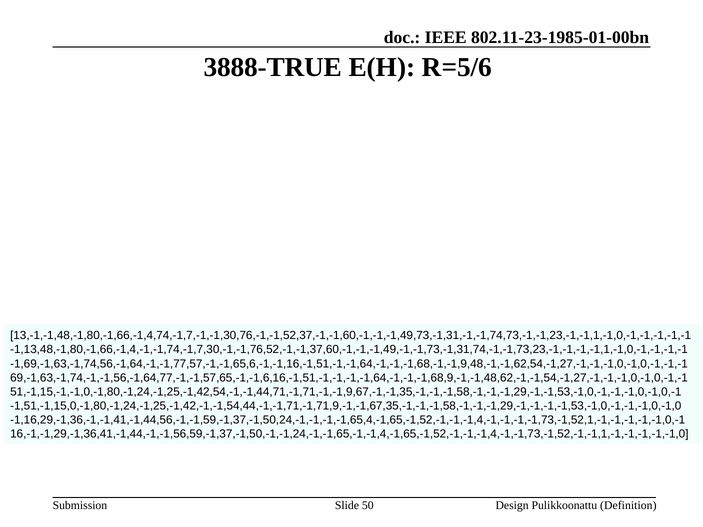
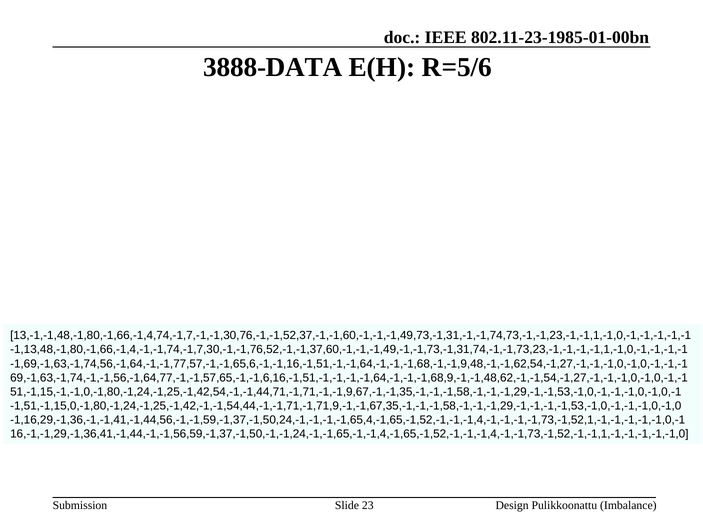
3888-TRUE: 3888-TRUE -> 3888-DATA
Definition: Definition -> Imbalance
50: 50 -> 23
